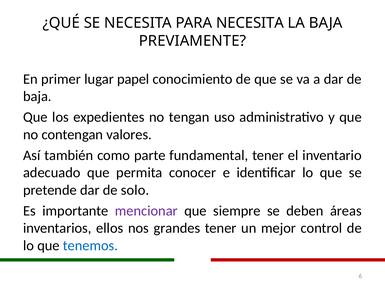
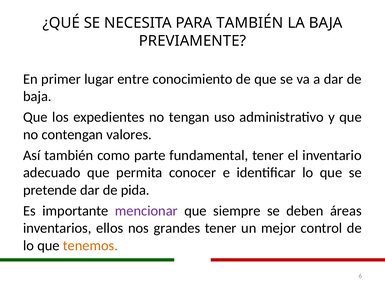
PARA NECESITA: NECESITA -> TAMBIÉN
papel: papel -> entre
solo: solo -> pida
tenemos colour: blue -> orange
